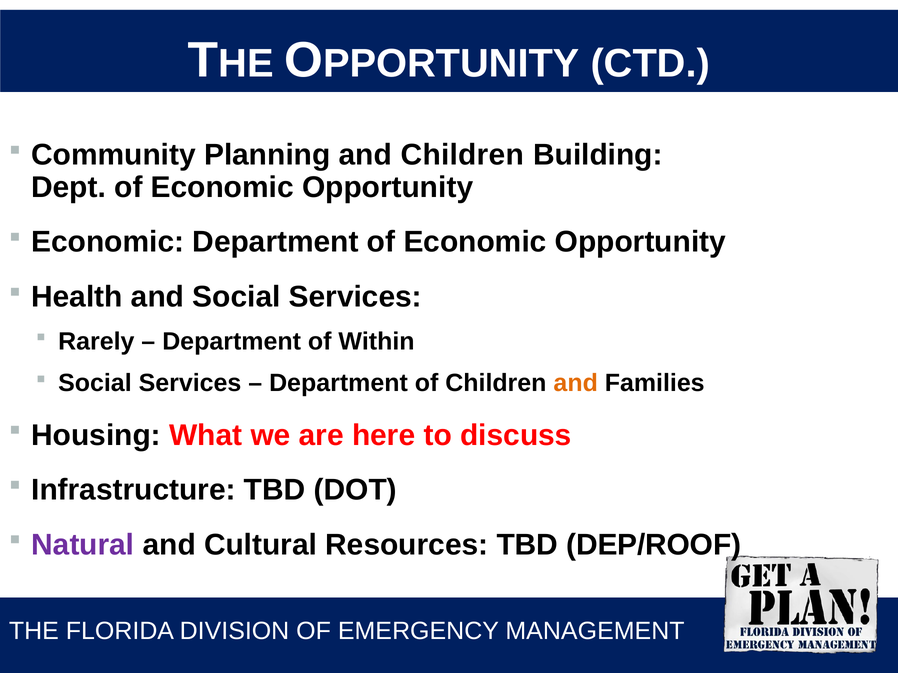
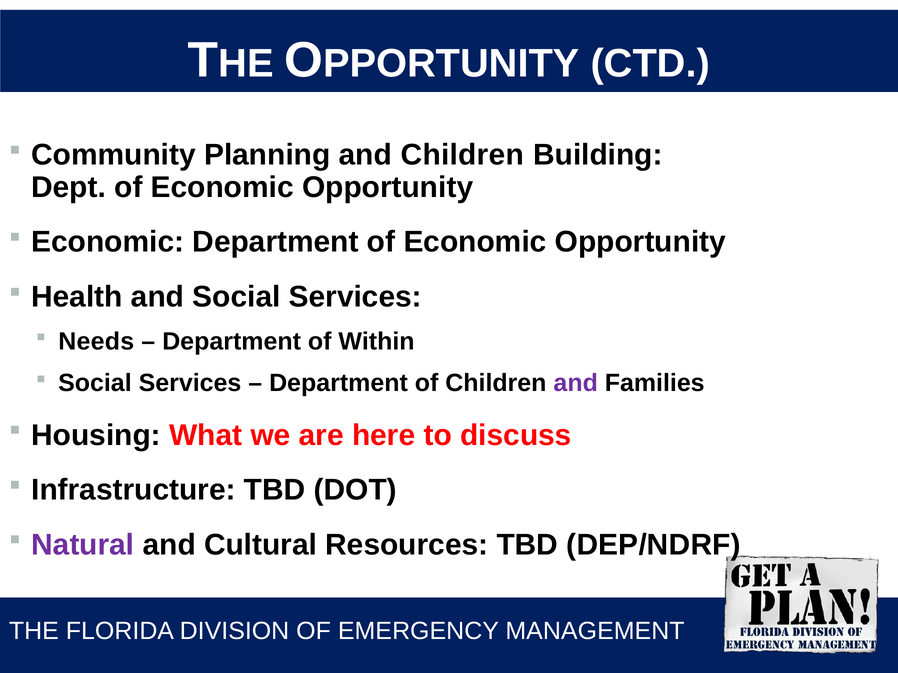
Rarely: Rarely -> Needs
and at (576, 383) colour: orange -> purple
DEP/ROOF: DEP/ROOF -> DEP/NDRF
